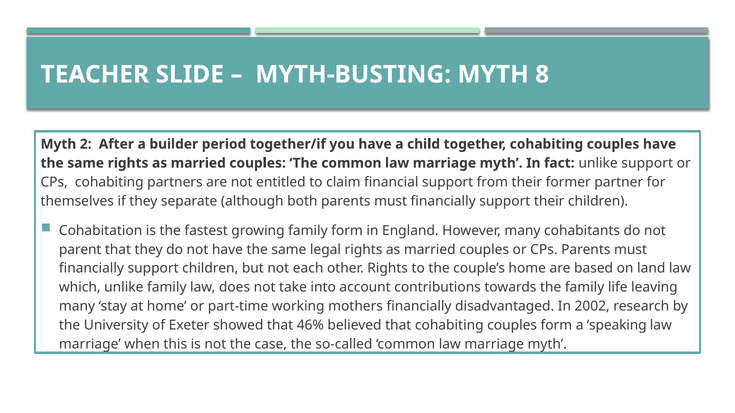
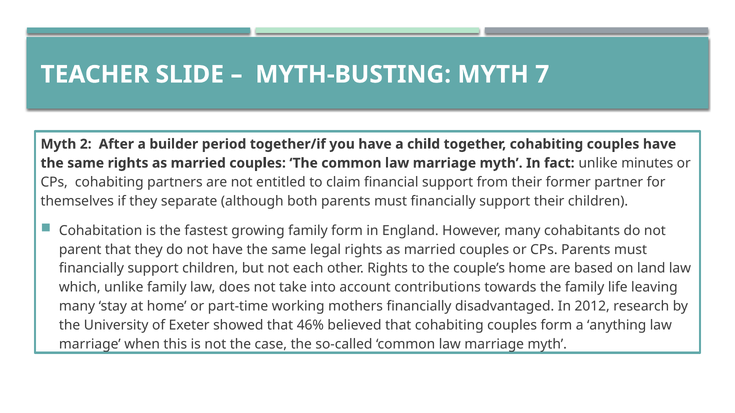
8: 8 -> 7
unlike support: support -> minutes
2002: 2002 -> 2012
speaking: speaking -> anything
